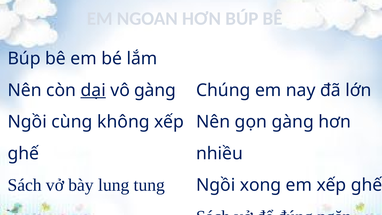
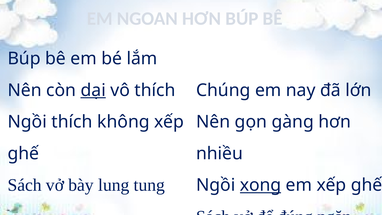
vô gàng: gàng -> thích
Ngồi cùng: cùng -> thích
xong underline: none -> present
